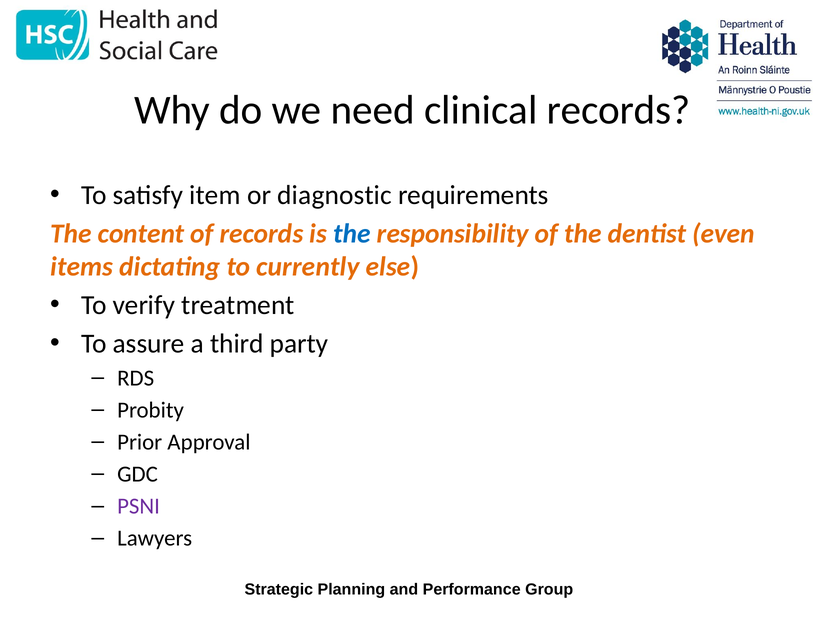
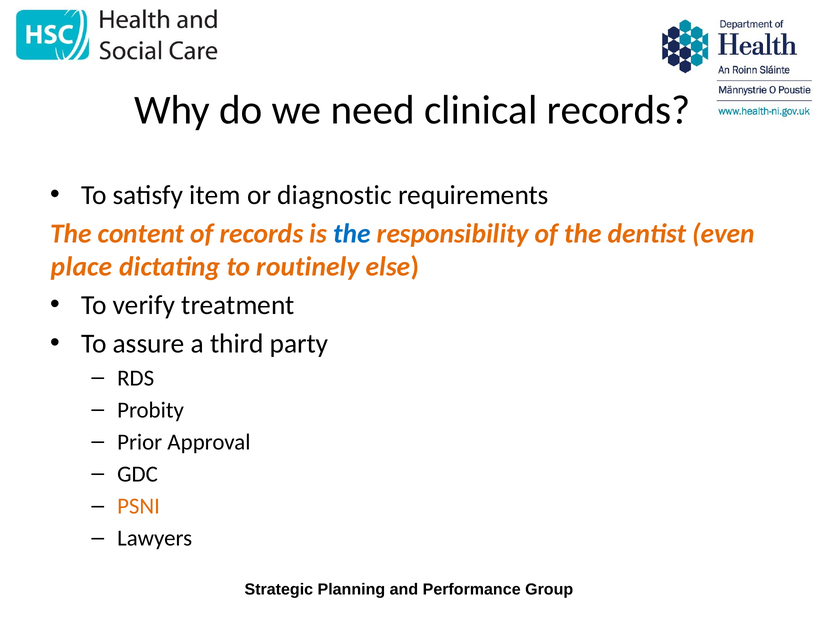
items: items -> place
currently: currently -> routinely
PSNI colour: purple -> orange
